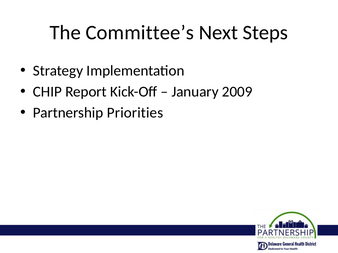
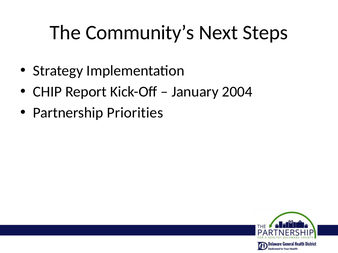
Committee’s: Committee’s -> Community’s
2009: 2009 -> 2004
